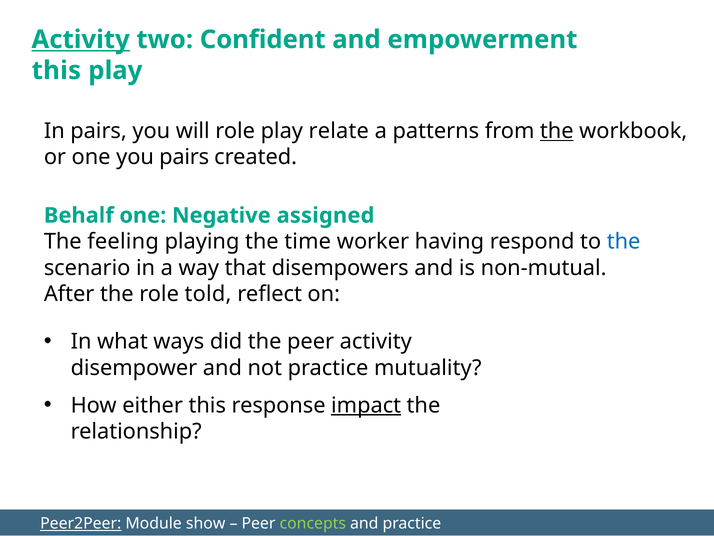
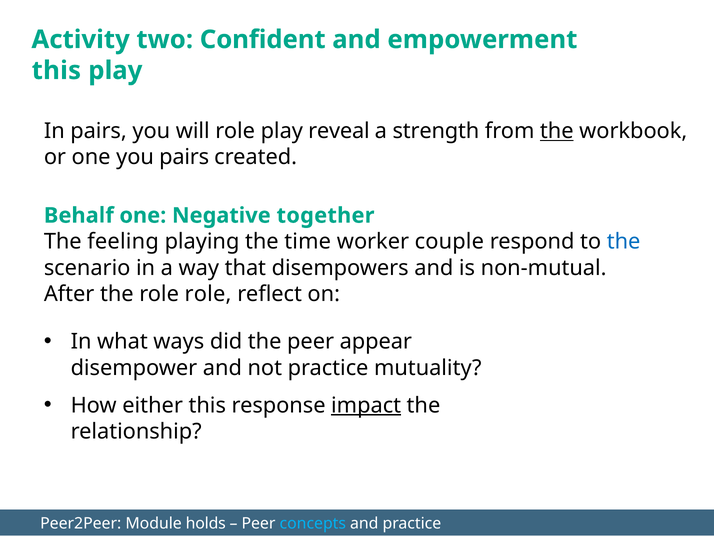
Activity at (81, 40) underline: present -> none
relate: relate -> reveal
patterns: patterns -> strength
assigned: assigned -> together
having: having -> couple
role told: told -> role
peer activity: activity -> appear
Peer2Peer underline: present -> none
show: show -> holds
concepts colour: light green -> light blue
